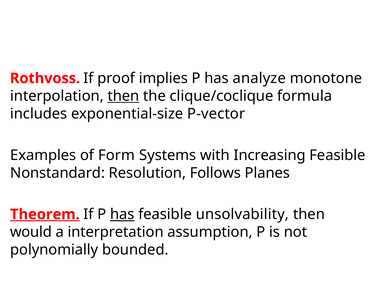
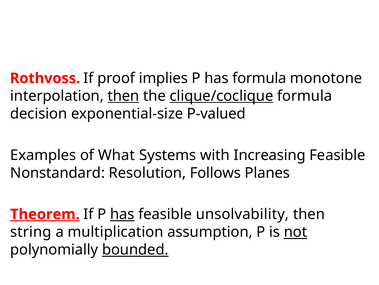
has analyze: analyze -> formula
clique/coclique underline: none -> present
includes: includes -> decision
P-vector: P-vector -> P-valued
Form: Form -> What
would: would -> string
interpretation: interpretation -> multiplication
not underline: none -> present
bounded underline: none -> present
